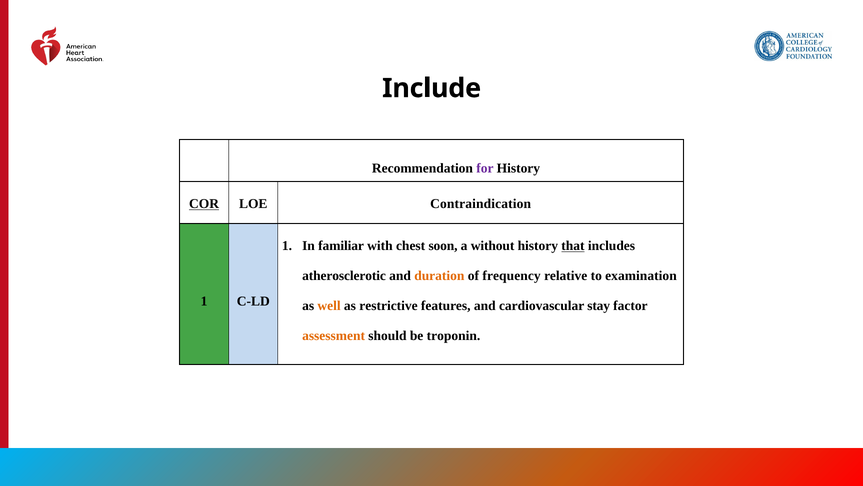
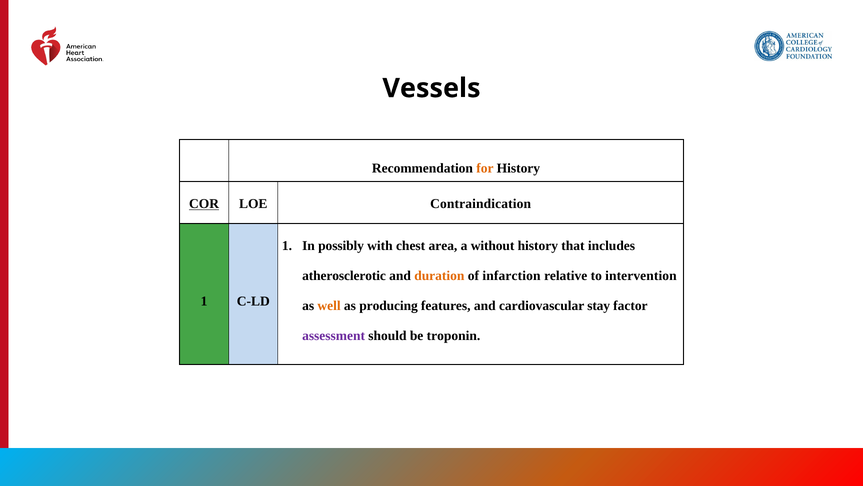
Include: Include -> Vessels
for colour: purple -> orange
familiar: familiar -> possibly
soon: soon -> area
that underline: present -> none
frequency: frequency -> infarction
examination: examination -> intervention
restrictive: restrictive -> producing
assessment colour: orange -> purple
